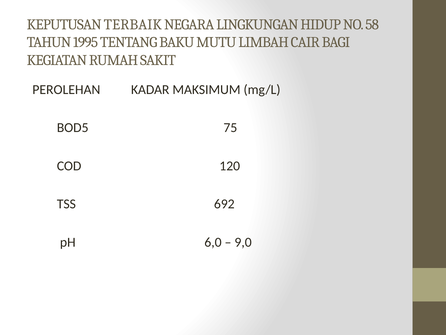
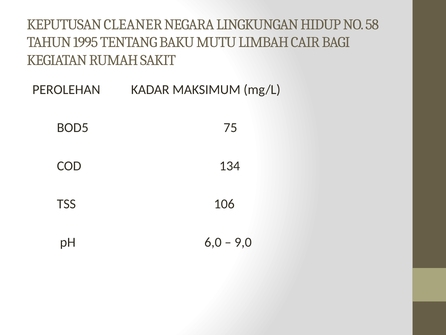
TERBAIK: TERBAIK -> CLEANER
120: 120 -> 134
692: 692 -> 106
